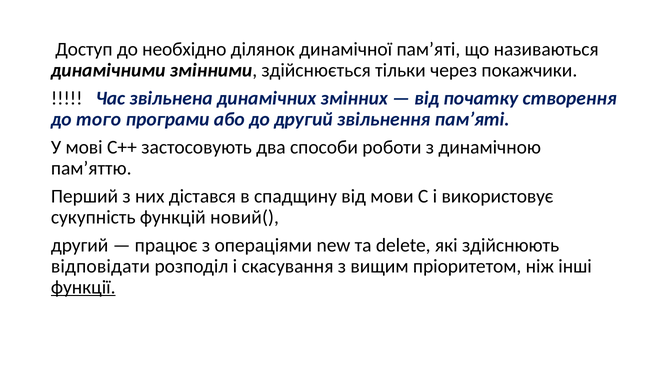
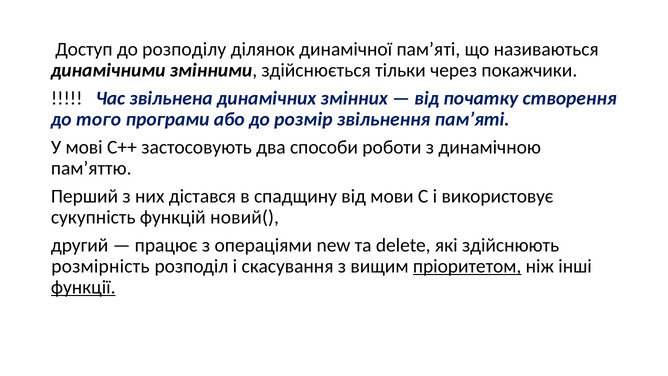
необхiдно: необхiдно -> розподілу
до другий: другий -> розмір
відповідати: відповідати -> розмірність
пріоритетом underline: none -> present
